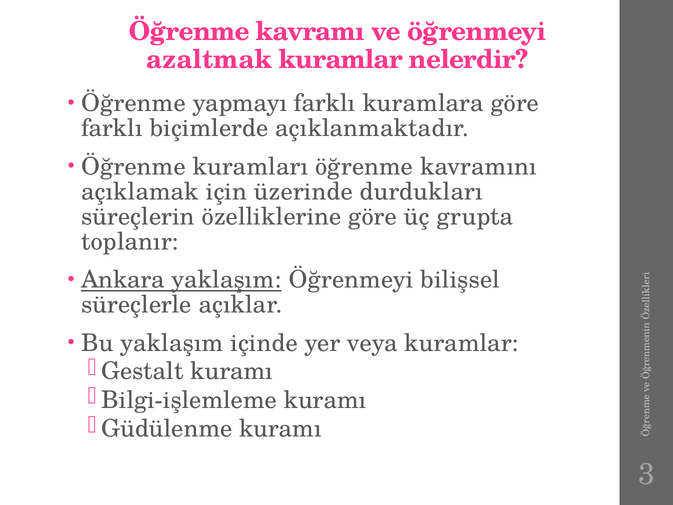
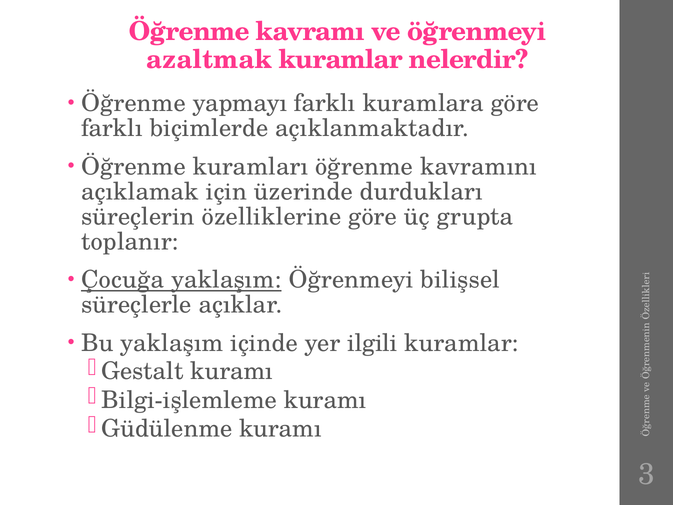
Ankara: Ankara -> Çocuğa
veya: veya -> ilgili
